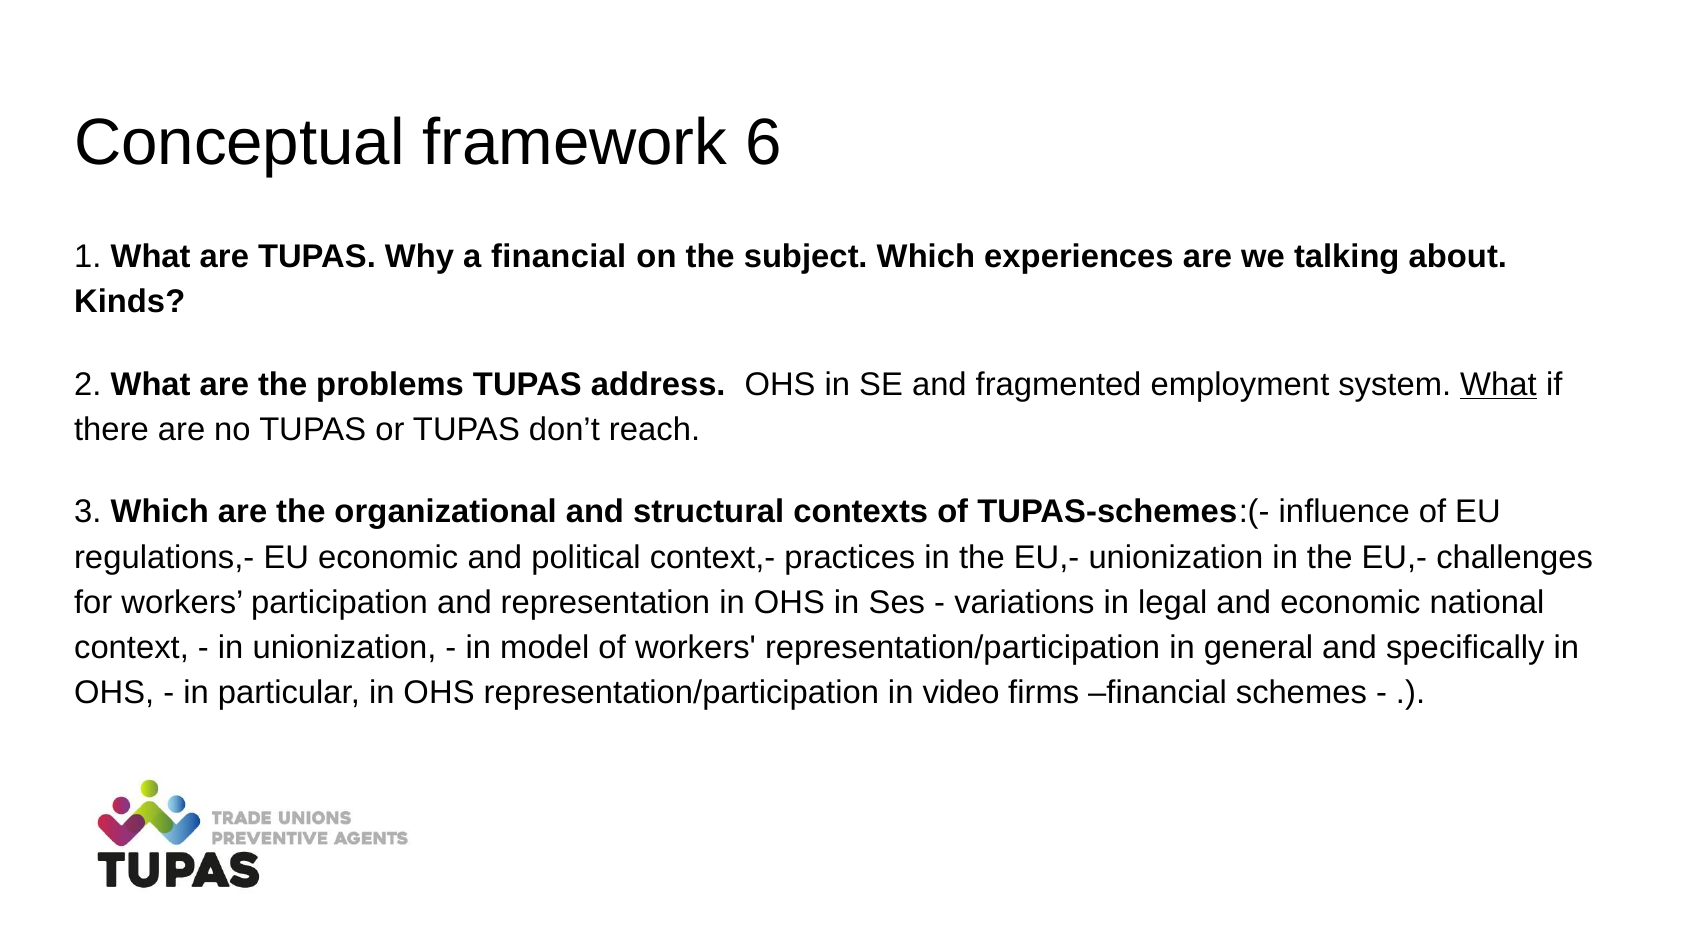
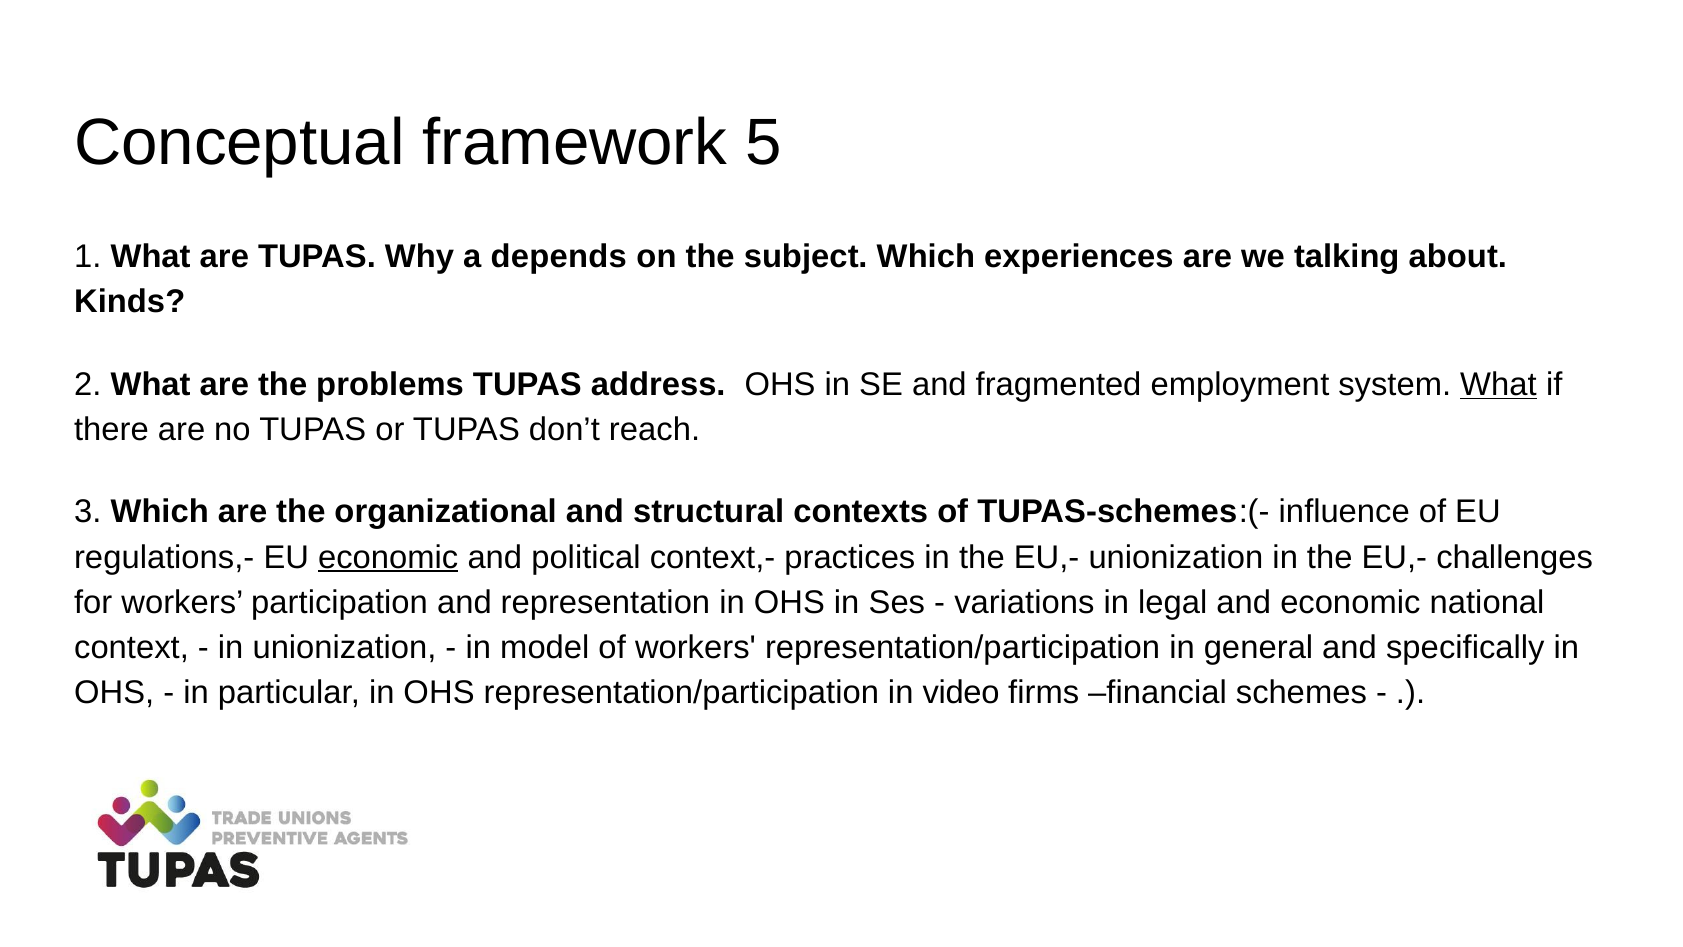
6: 6 -> 5
a financial: financial -> depends
economic at (388, 557) underline: none -> present
